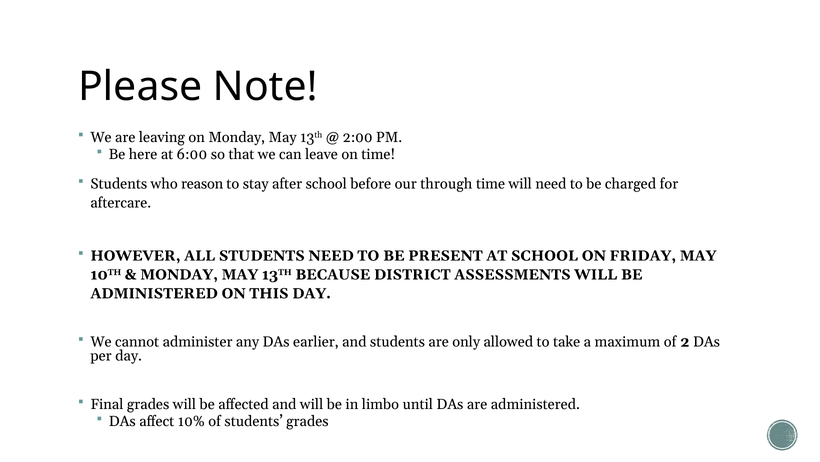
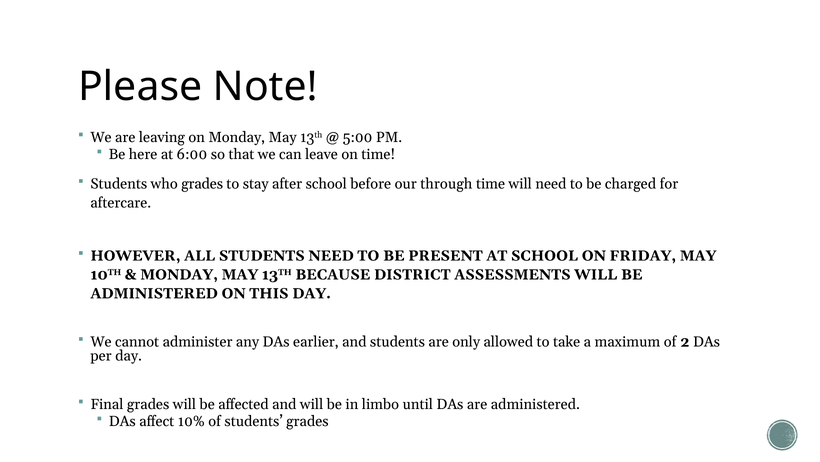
2:00: 2:00 -> 5:00
who reason: reason -> grades
